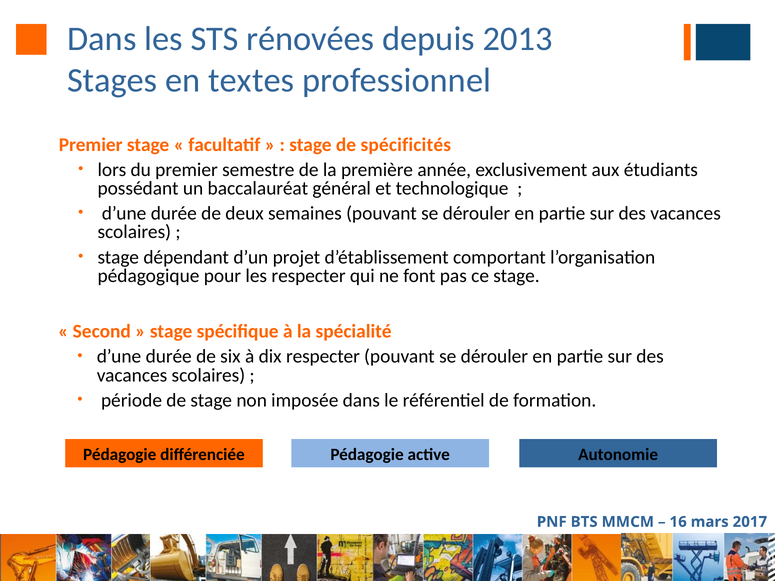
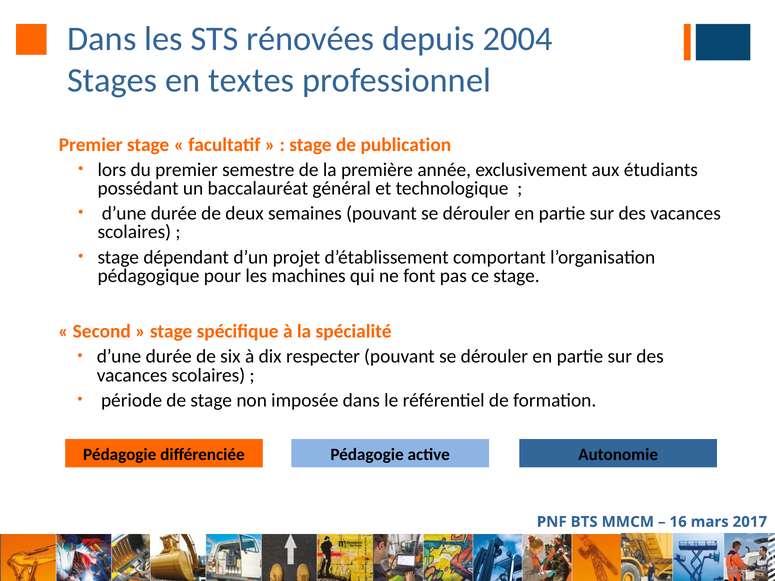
2013: 2013 -> 2004
spécificités: spécificités -> publication
les respecter: respecter -> machines
